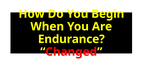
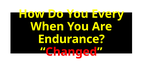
Begin: Begin -> Every
